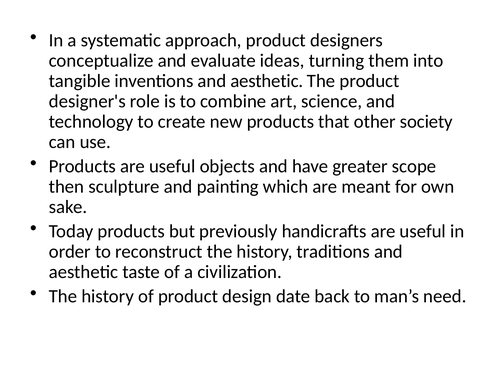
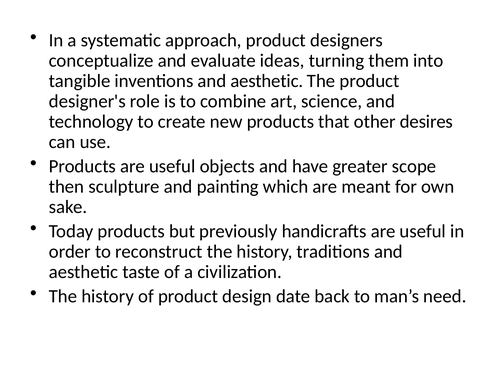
society: society -> desires
